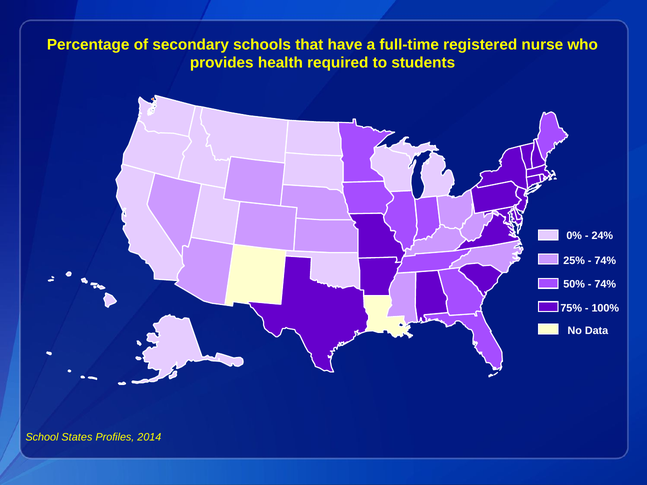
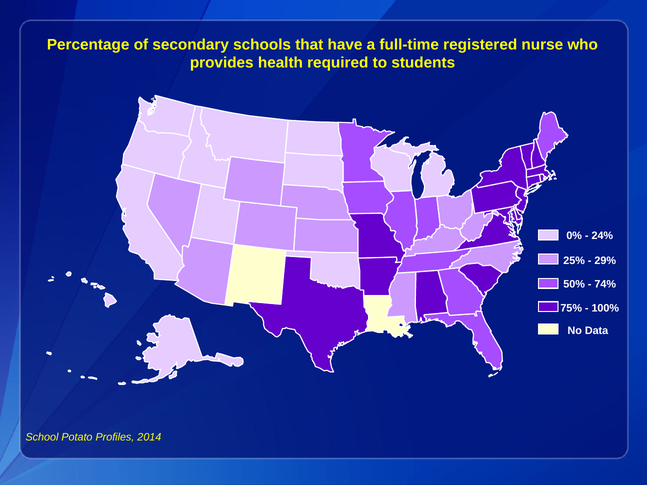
74% at (605, 261): 74% -> 29%
States: States -> Potato
